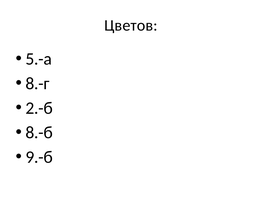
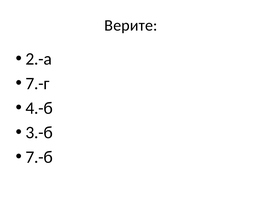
Цветов: Цветов -> Верите
5.-а: 5.-а -> 2.-а
8.-г: 8.-г -> 7.-г
2.-б: 2.-б -> 4.-б
8.-б: 8.-б -> 3.-б
9.-б: 9.-б -> 7.-б
